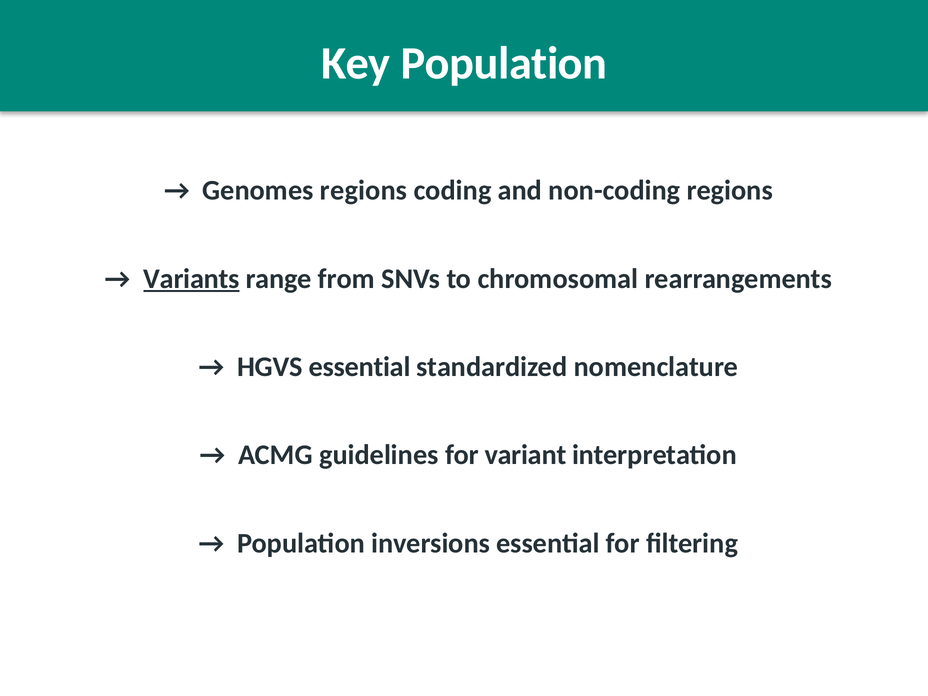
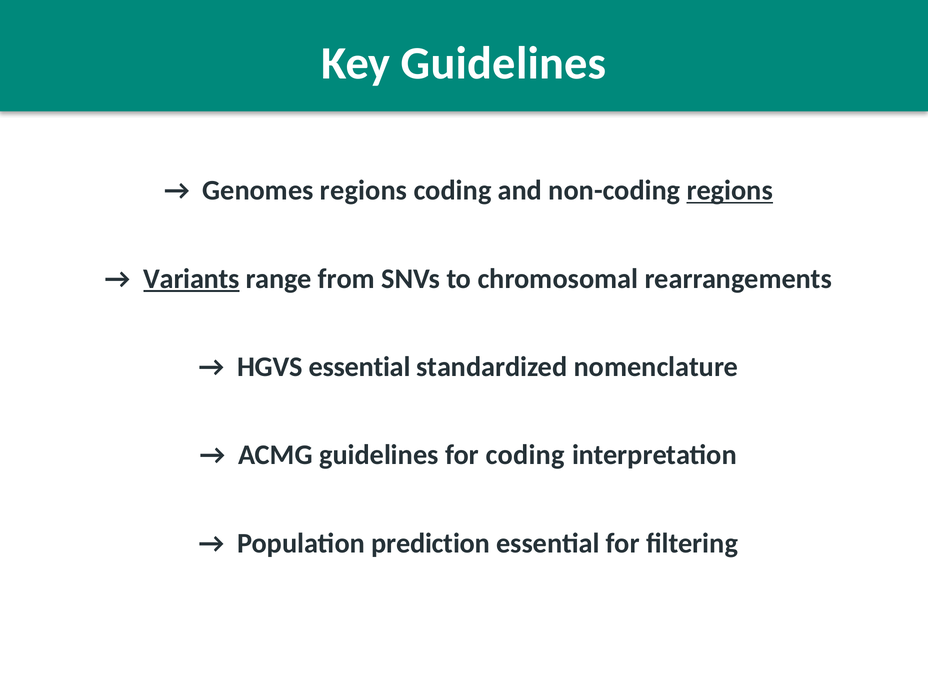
Key Population: Population -> Guidelines
regions at (730, 191) underline: none -> present
for variant: variant -> coding
inversions: inversions -> prediction
